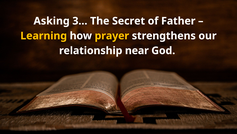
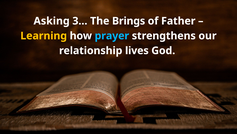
Secret: Secret -> Brings
prayer colour: yellow -> light blue
near: near -> lives
